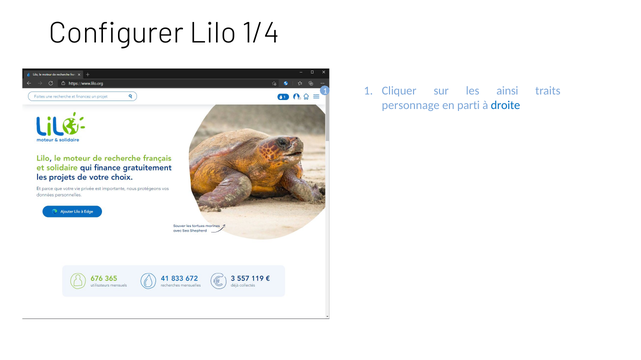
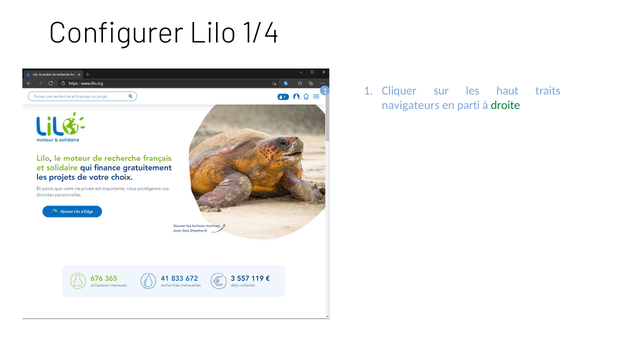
ainsi: ainsi -> haut
personnage: personnage -> navigateurs
droite colour: blue -> green
